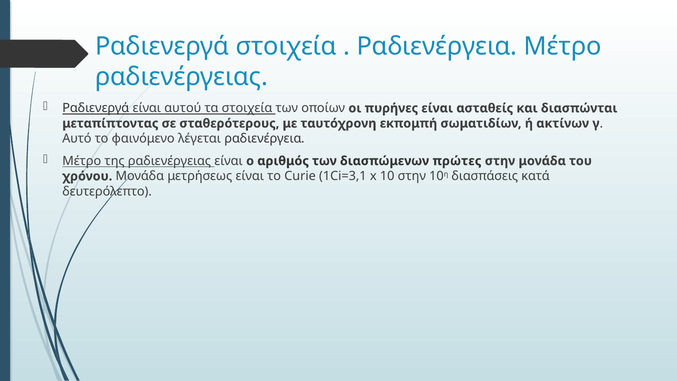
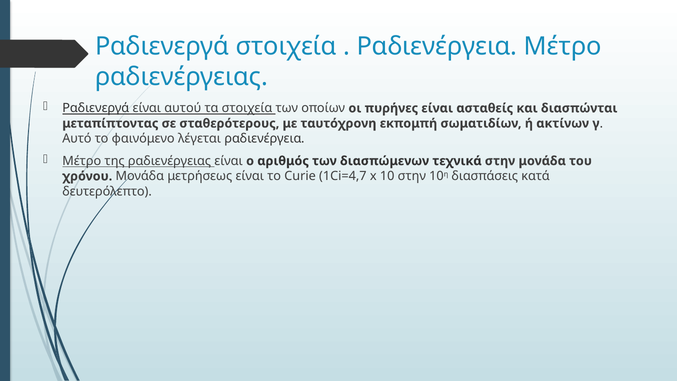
πρώτες: πρώτες -> τεχνικά
1Ci=3,1: 1Ci=3,1 -> 1Ci=4,7
